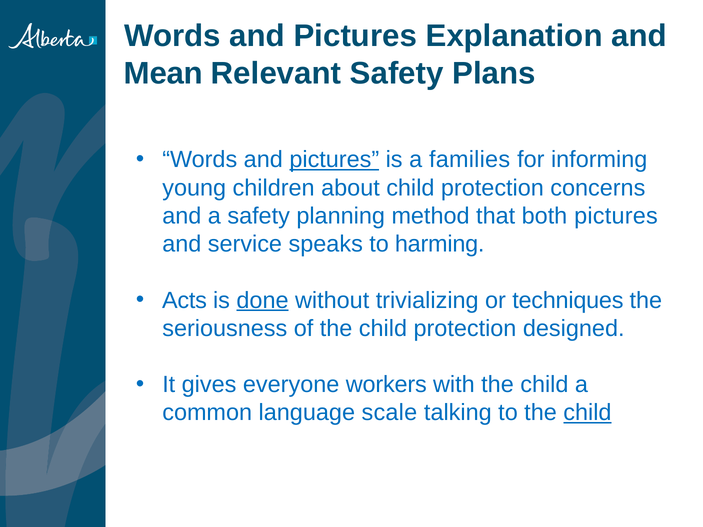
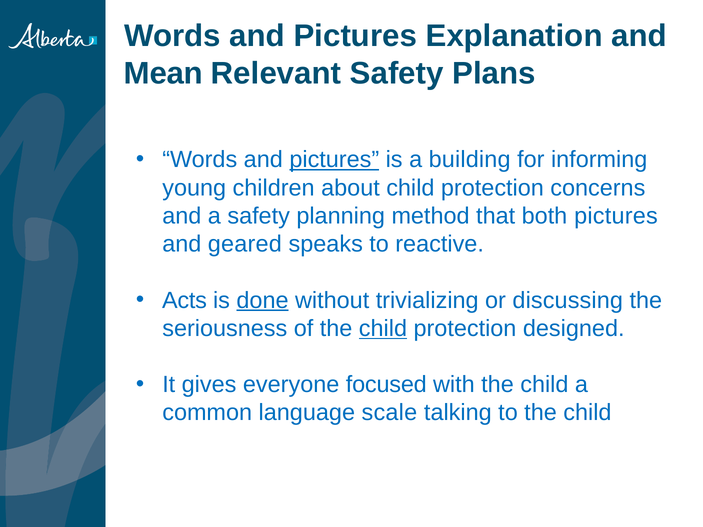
families: families -> building
service: service -> geared
harming: harming -> reactive
techniques: techniques -> discussing
child at (383, 329) underline: none -> present
workers: workers -> focused
child at (587, 413) underline: present -> none
